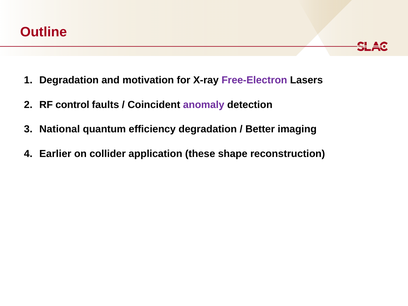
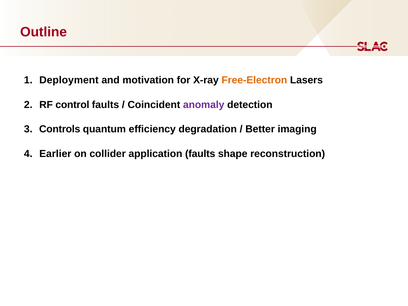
Degradation at (69, 80): Degradation -> Deployment
Free-Electron colour: purple -> orange
National: National -> Controls
application these: these -> faults
